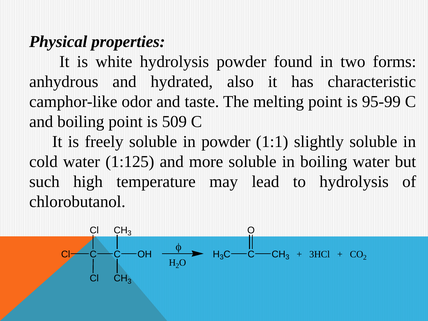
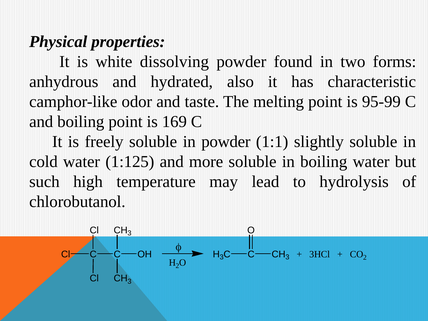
white hydrolysis: hydrolysis -> dissolving
509: 509 -> 169
